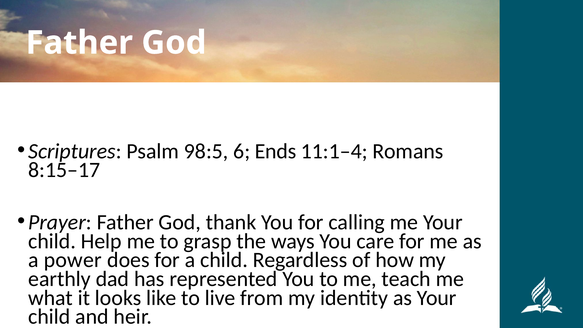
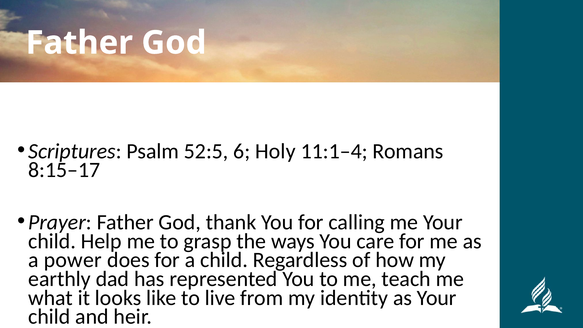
98:5: 98:5 -> 52:5
Ends: Ends -> Holy
